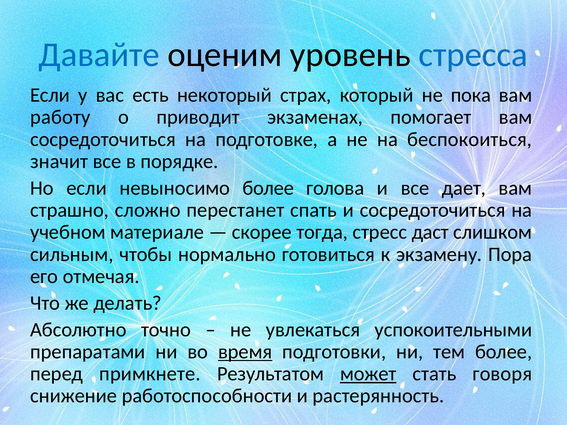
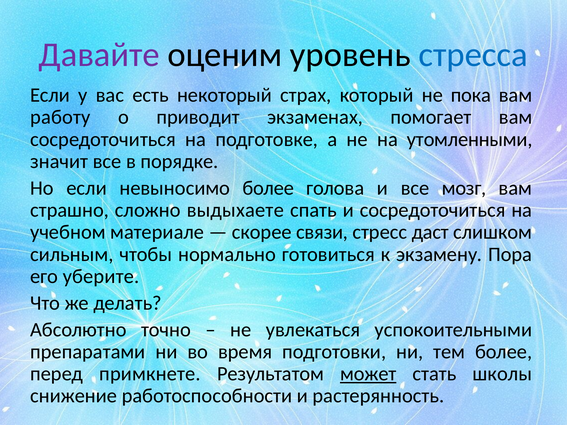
Давайте colour: blue -> purple
беспокоиться: беспокоиться -> утомленными
дает: дает -> мозг
перестанет: перестанет -> выдыхаете
тогда: тогда -> связи
отмечая: отмечая -> уберите
время underline: present -> none
говоря: говоря -> школы
